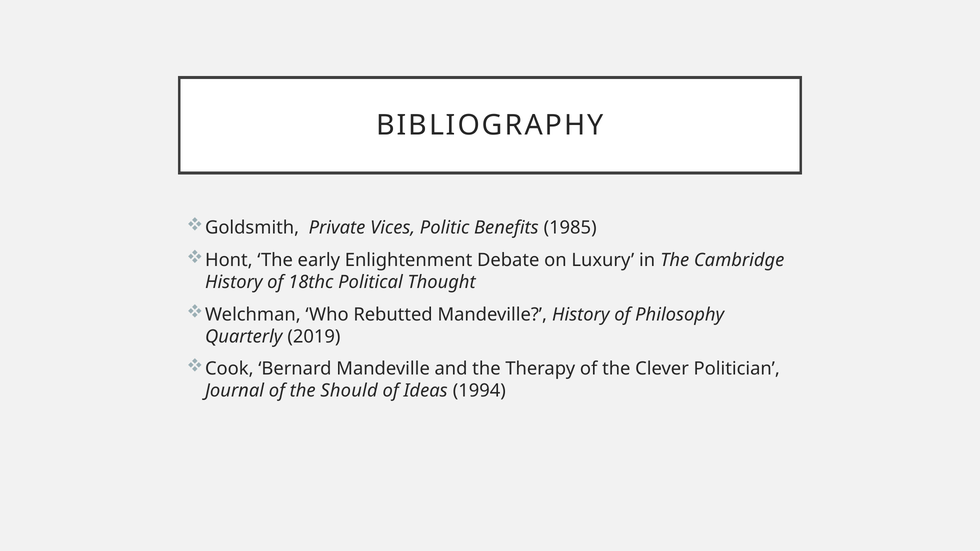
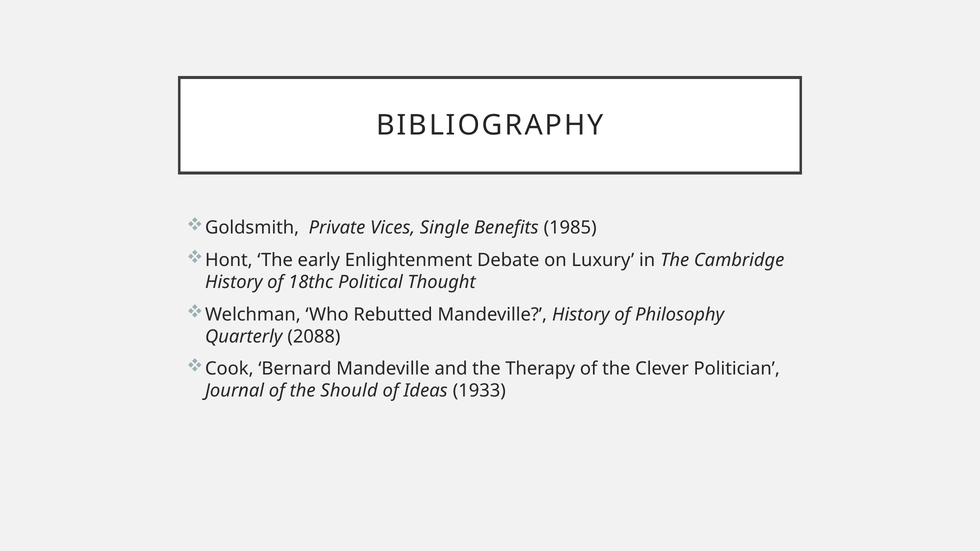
Politic: Politic -> Single
2019: 2019 -> 2088
1994: 1994 -> 1933
